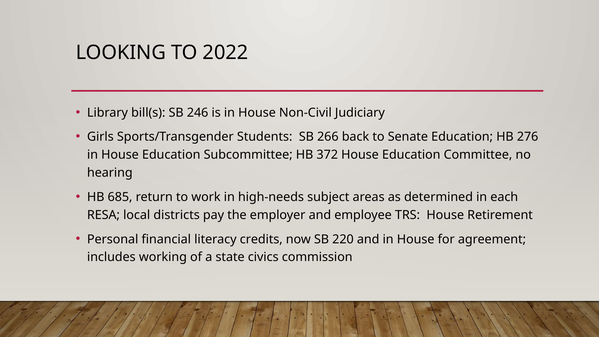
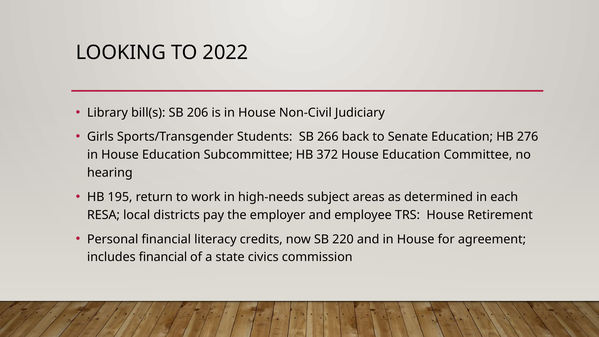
246: 246 -> 206
685: 685 -> 195
includes working: working -> financial
